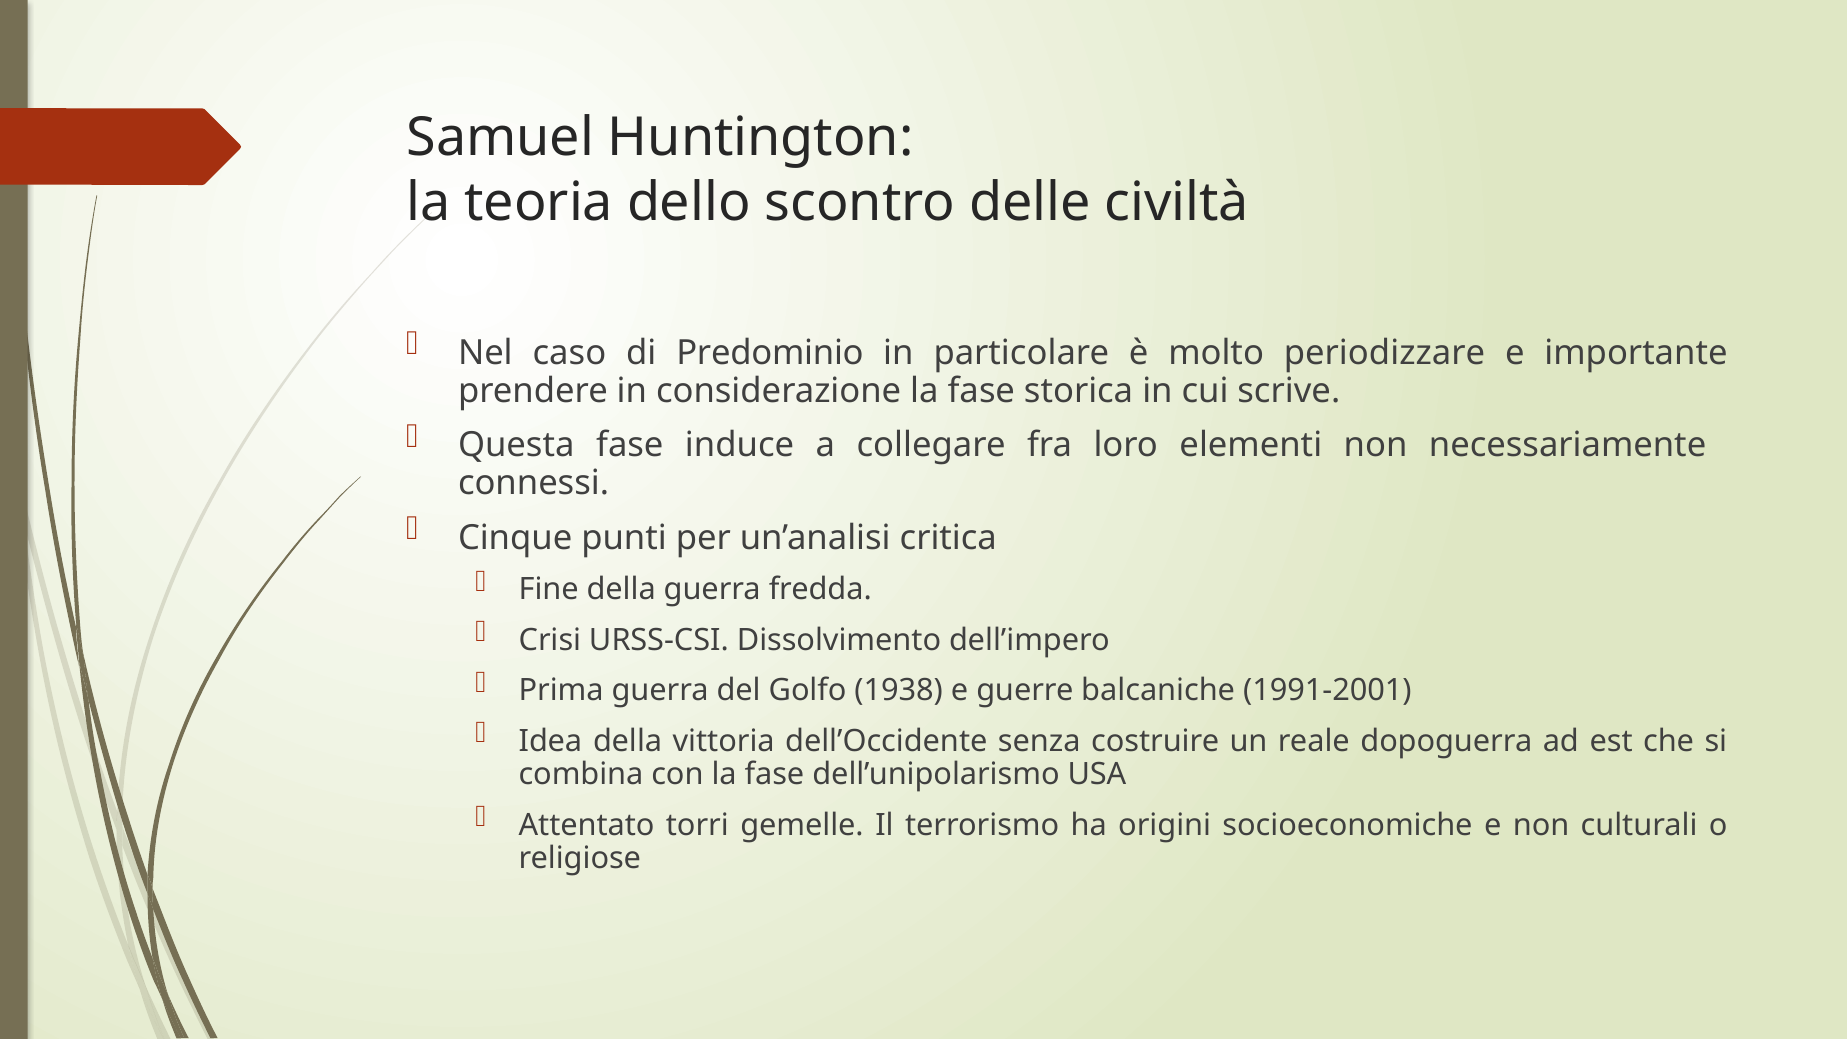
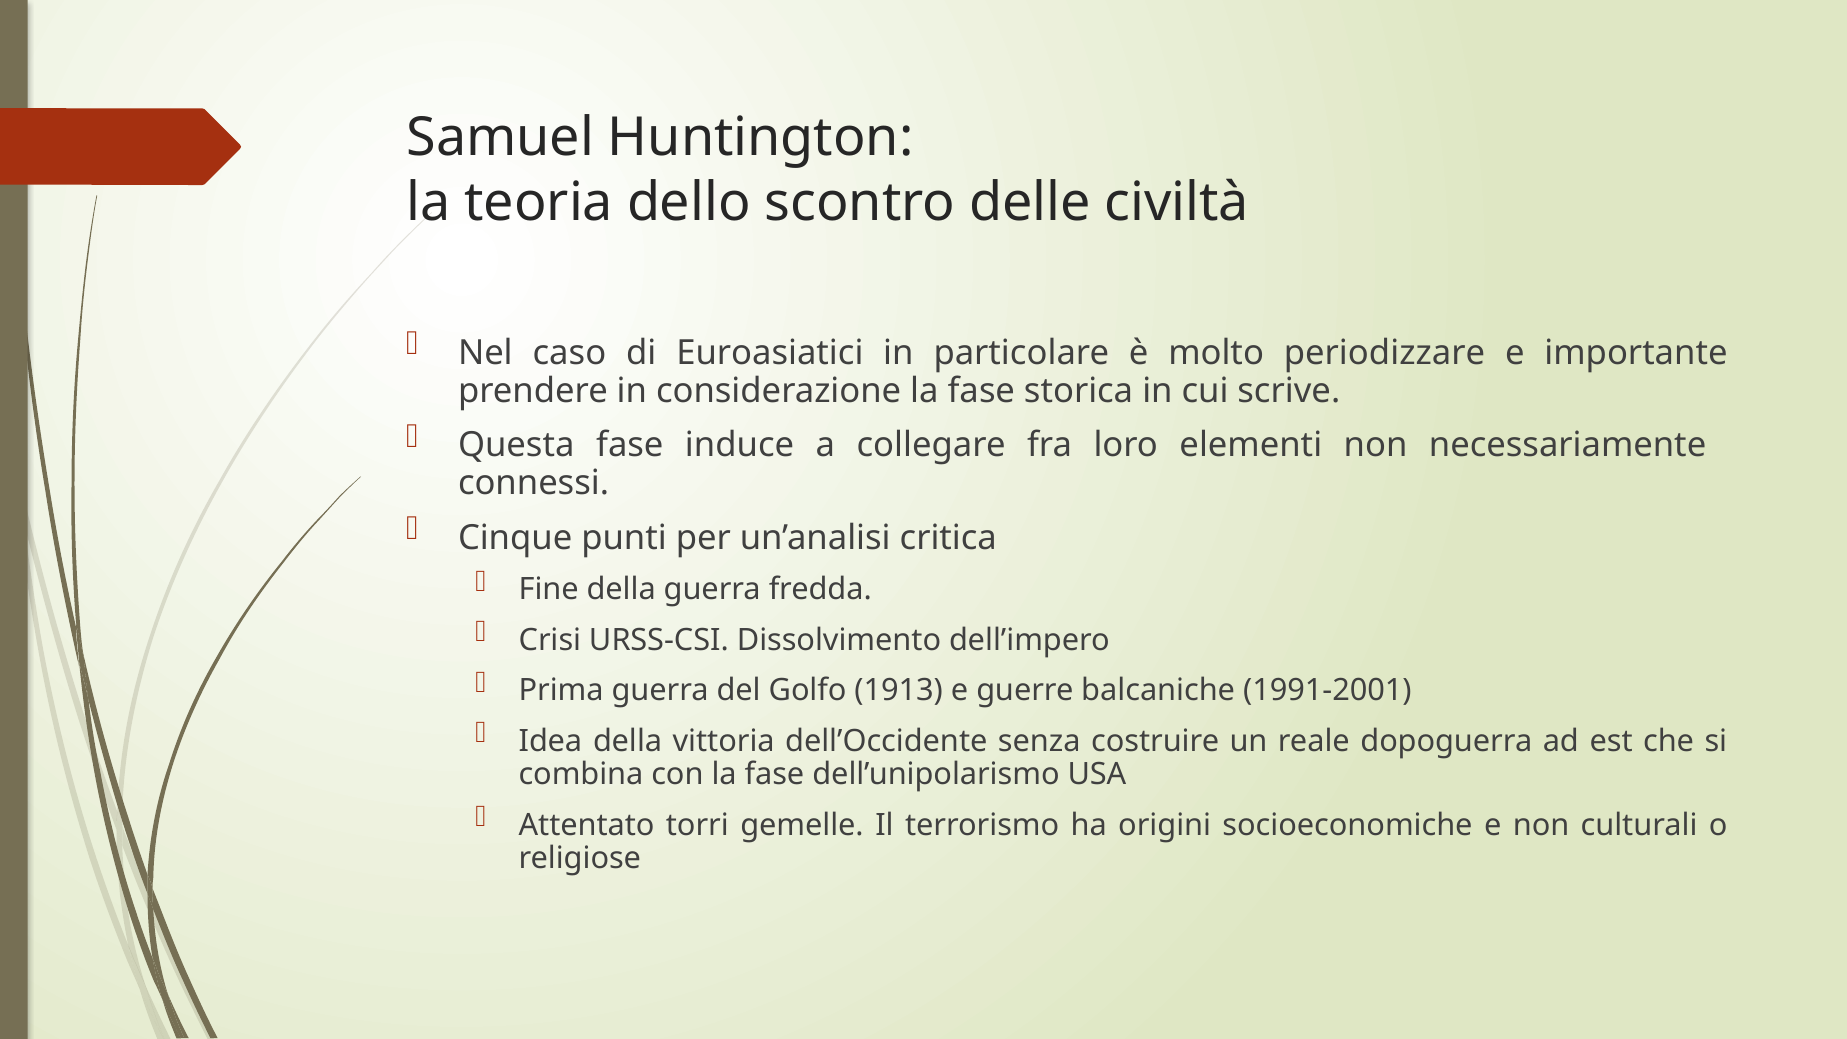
Predominio: Predominio -> Euroasiatici
1938: 1938 -> 1913
